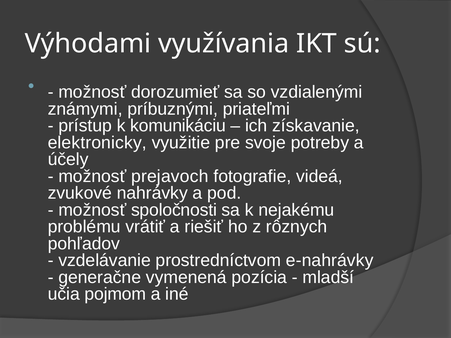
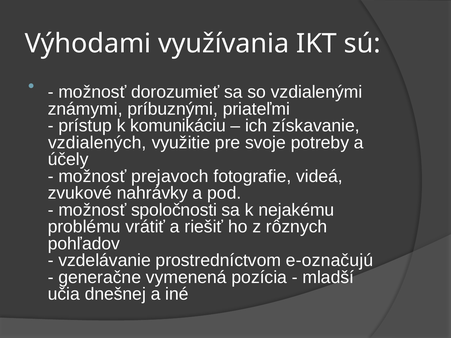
elektronicky: elektronicky -> vzdialených
e-nahrávky: e-nahrávky -> e-označujú
pojmom: pojmom -> dnešnej
